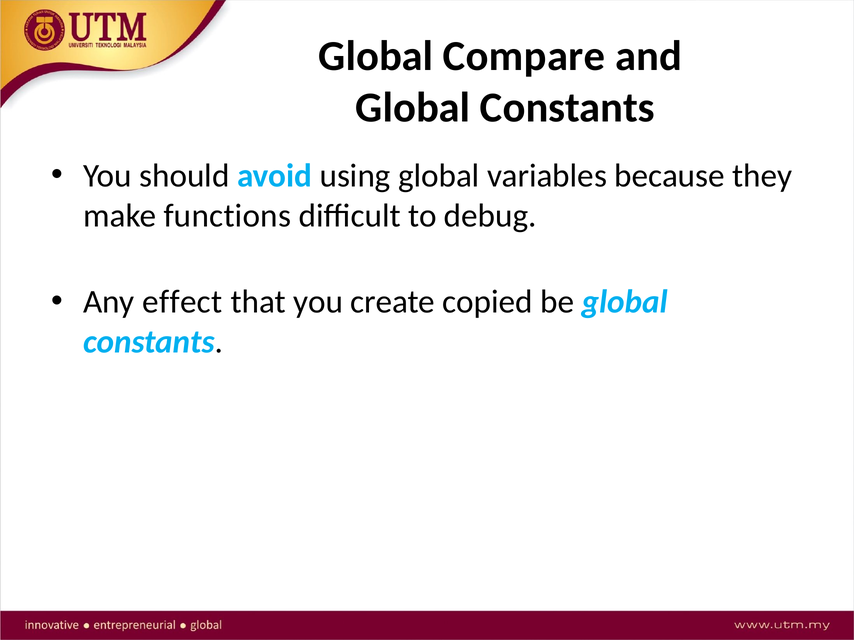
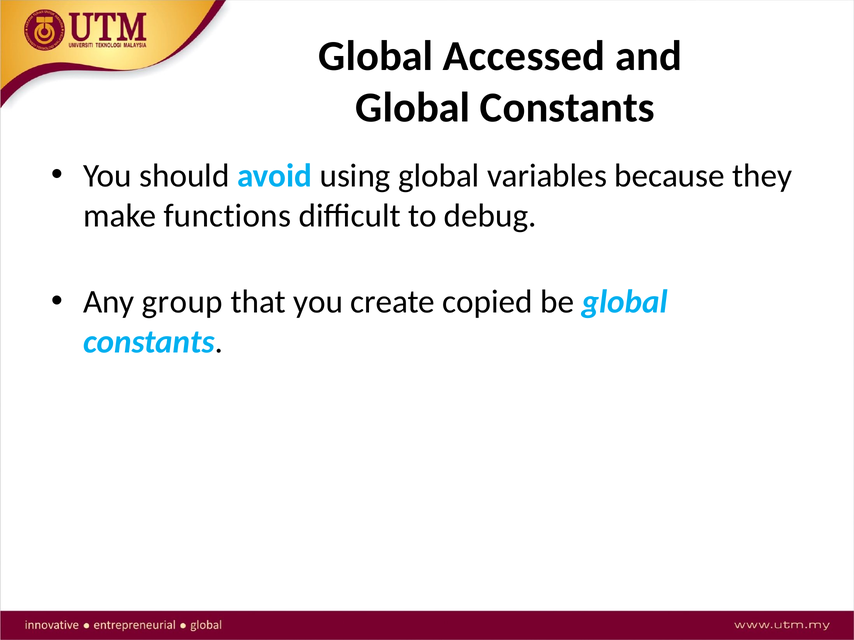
Compare: Compare -> Accessed
effect: effect -> group
